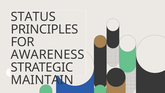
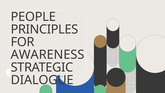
STATUS: STATUS -> PEOPLE
MAINTAIN: MAINTAIN -> DIALOGUE
